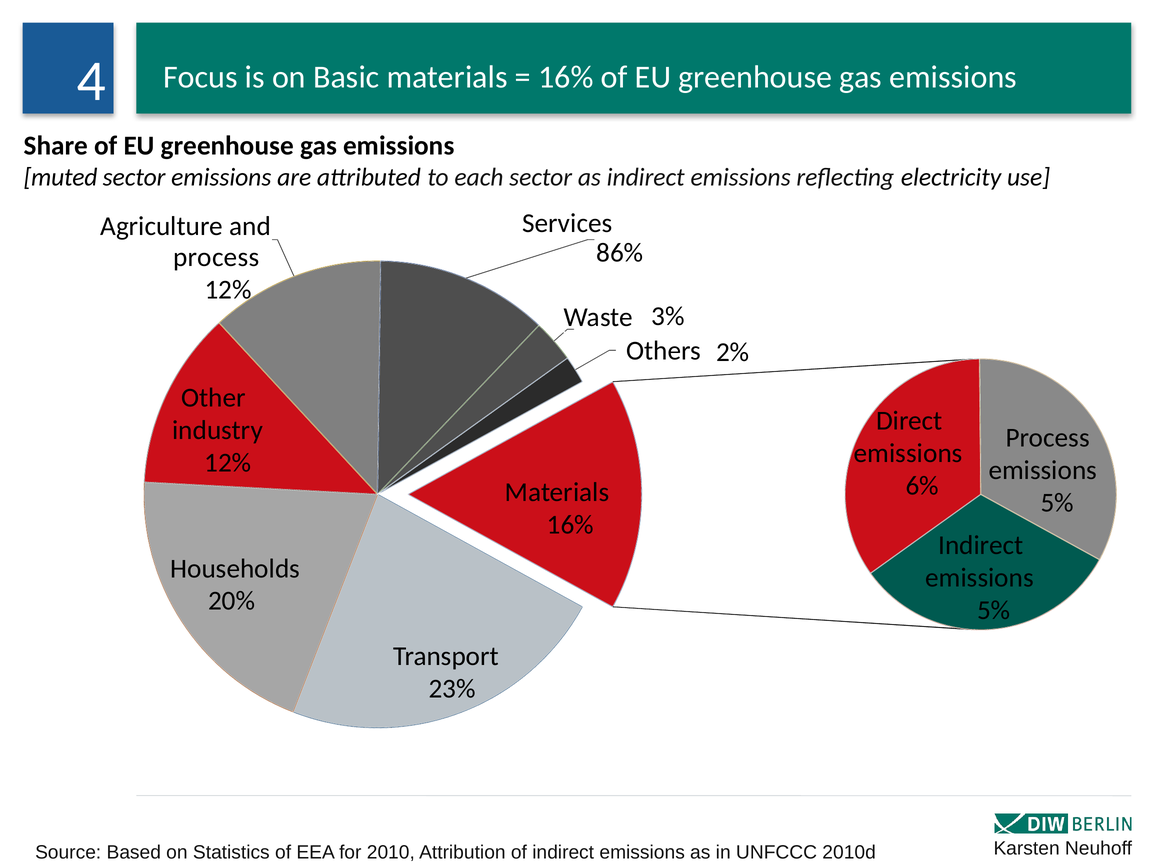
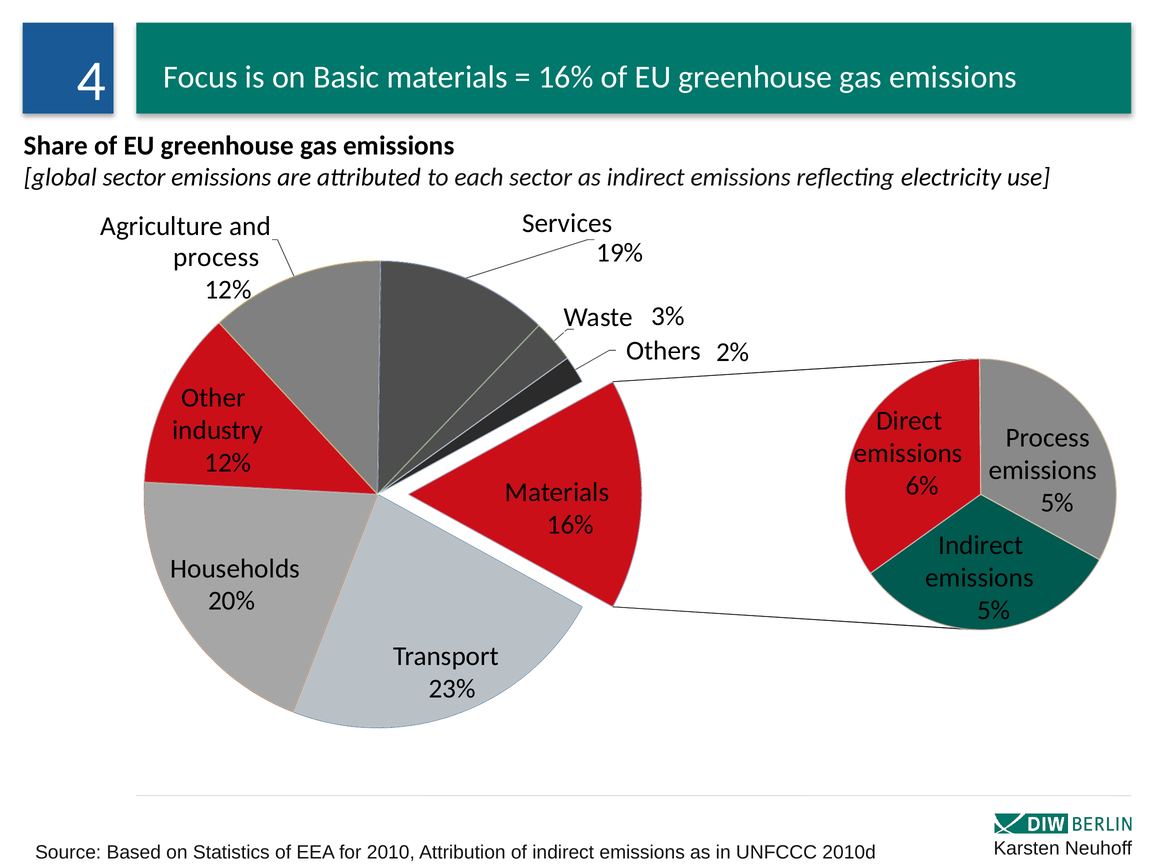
muted: muted -> global
86%: 86% -> 19%
